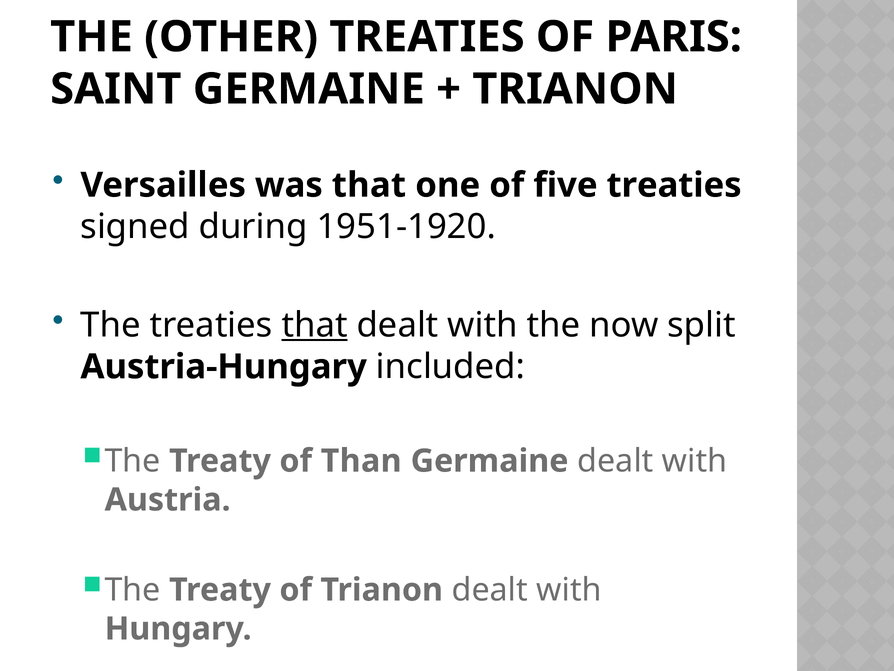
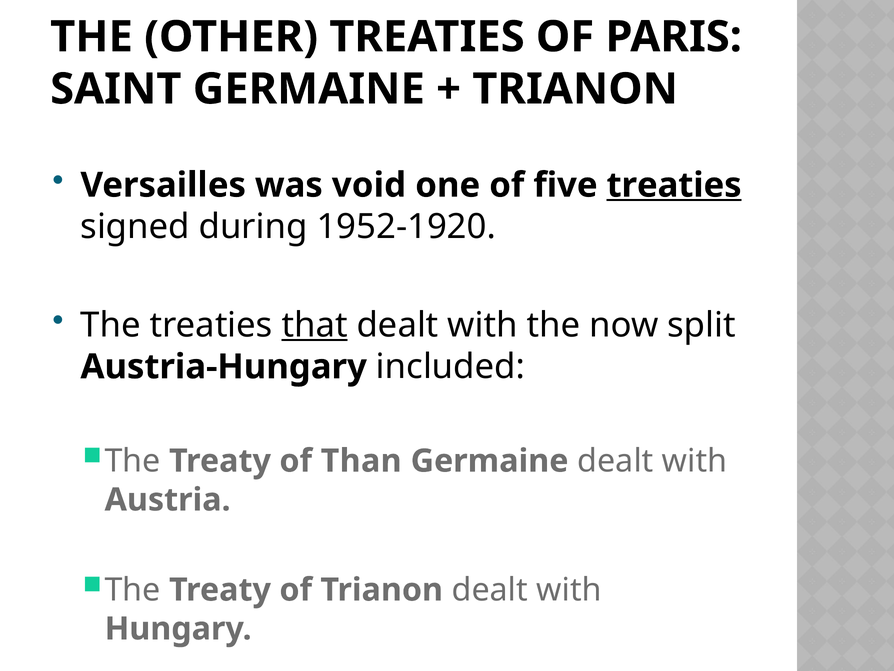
was that: that -> void
treaties at (674, 185) underline: none -> present
1951-1920: 1951-1920 -> 1952-1920
